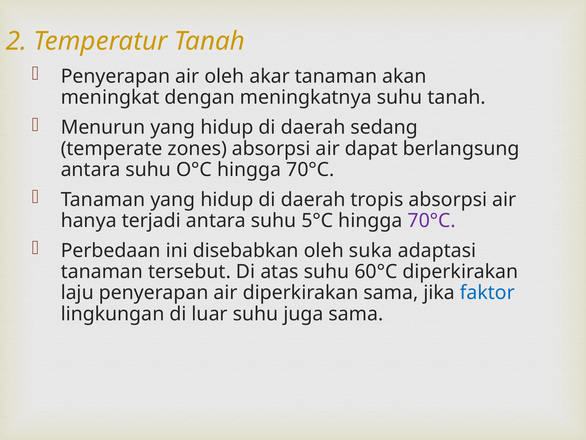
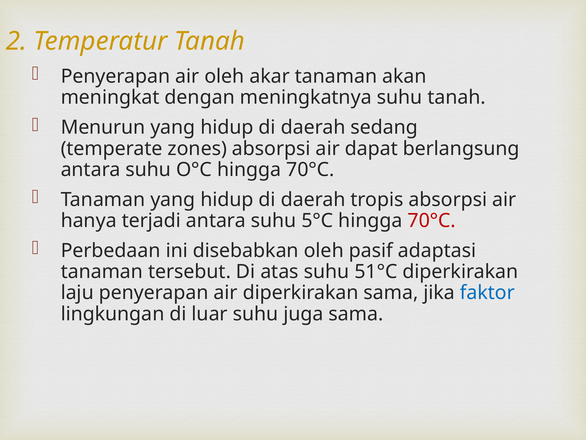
70°C at (432, 220) colour: purple -> red
suka: suka -> pasif
60°C: 60°C -> 51°C
